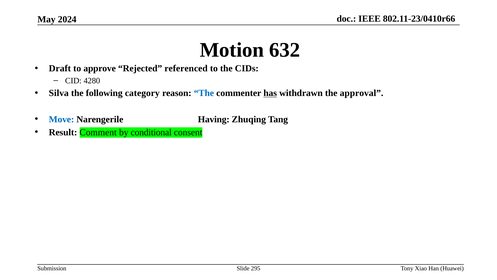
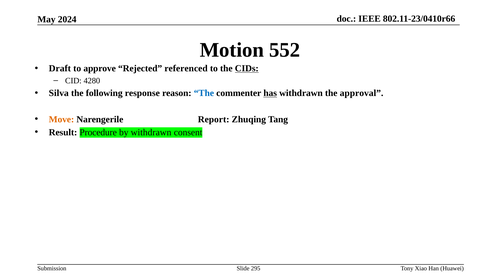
632: 632 -> 552
CIDs underline: none -> present
category: category -> response
Move colour: blue -> orange
Having: Having -> Report
Comment: Comment -> Procedure
by conditional: conditional -> withdrawn
